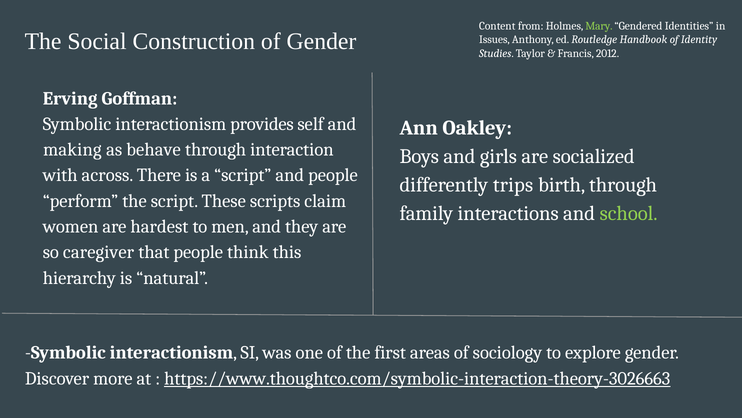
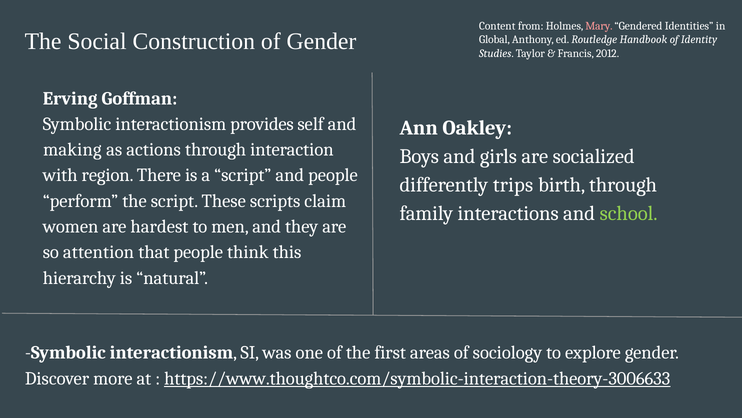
Mary colour: light green -> pink
Issues: Issues -> Global
behave: behave -> actions
across: across -> region
caregiver: caregiver -> attention
https://www.thoughtco.com/symbolic-interaction-theory-3026663: https://www.thoughtco.com/symbolic-interaction-theory-3026663 -> https://www.thoughtco.com/symbolic-interaction-theory-3006633
